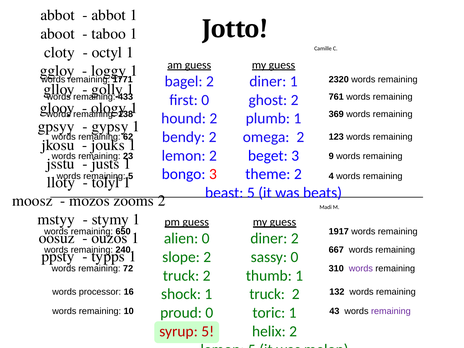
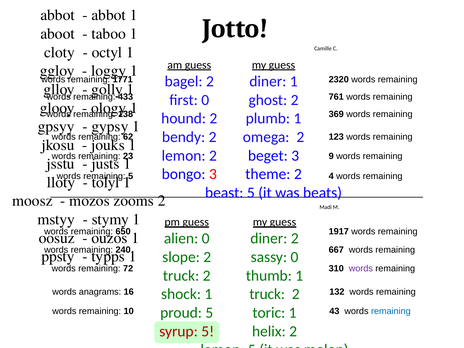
processor: processor -> anagrams
proud 0: 0 -> 5
remaining at (391, 311) colour: purple -> blue
